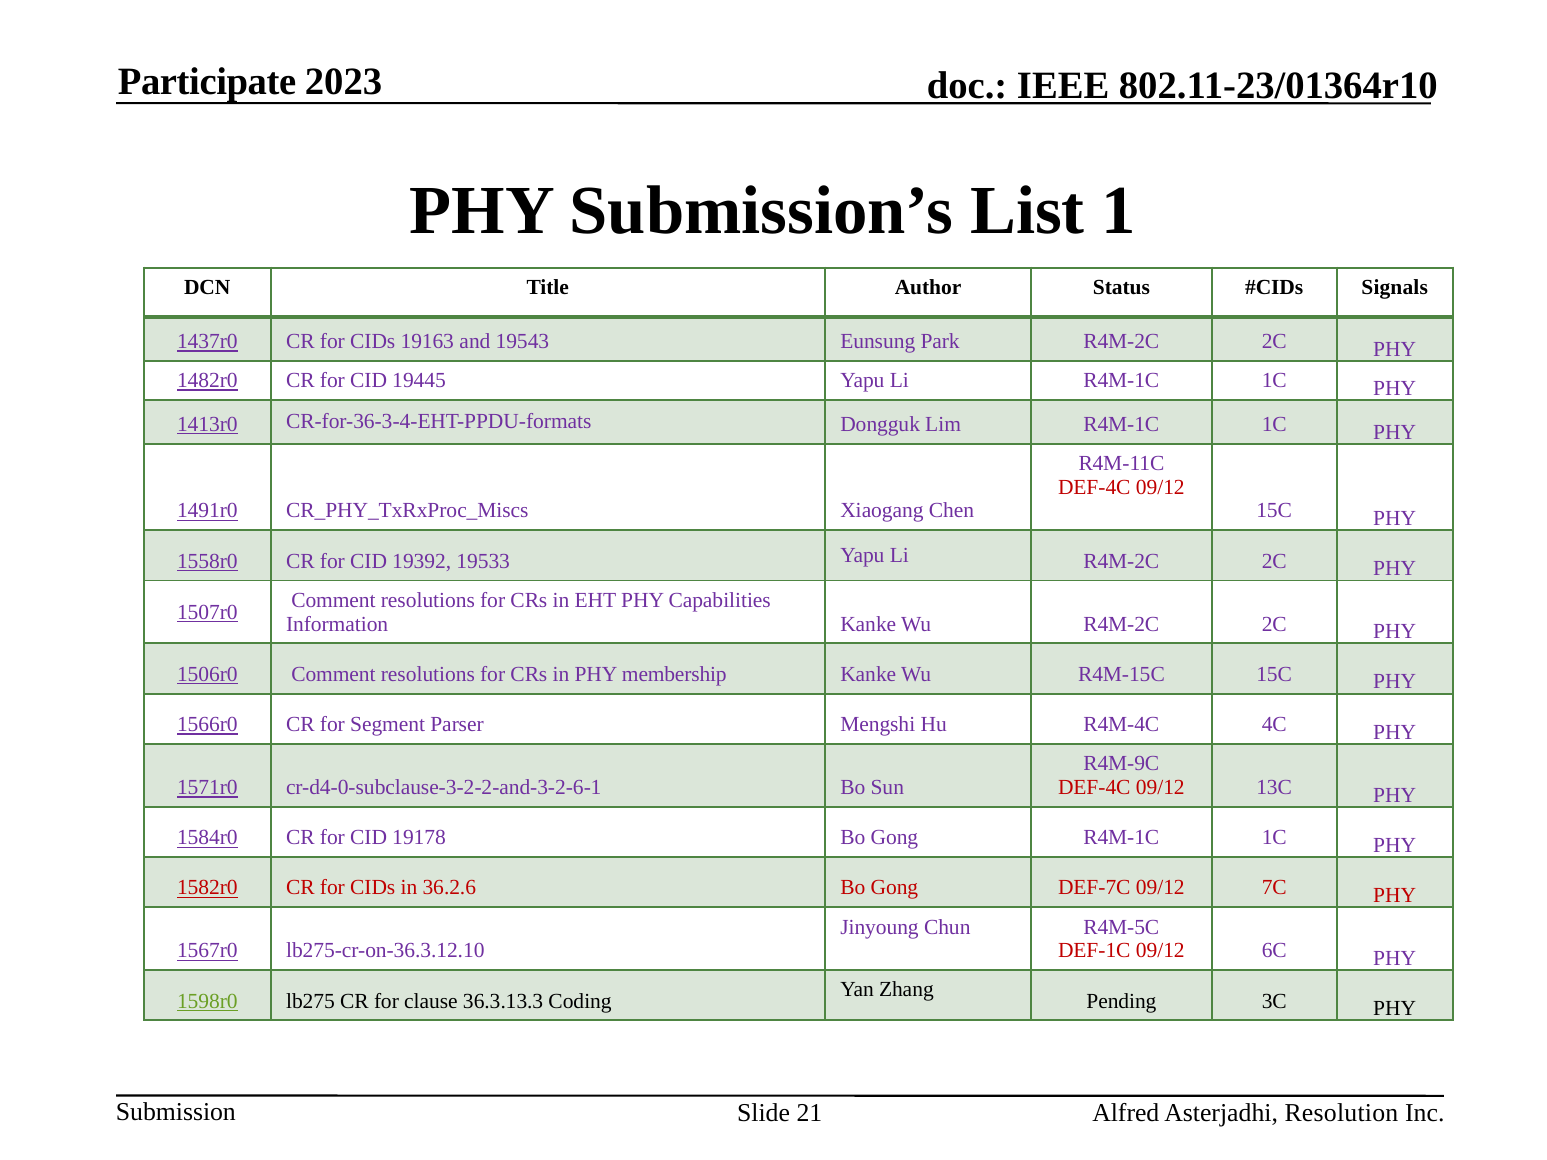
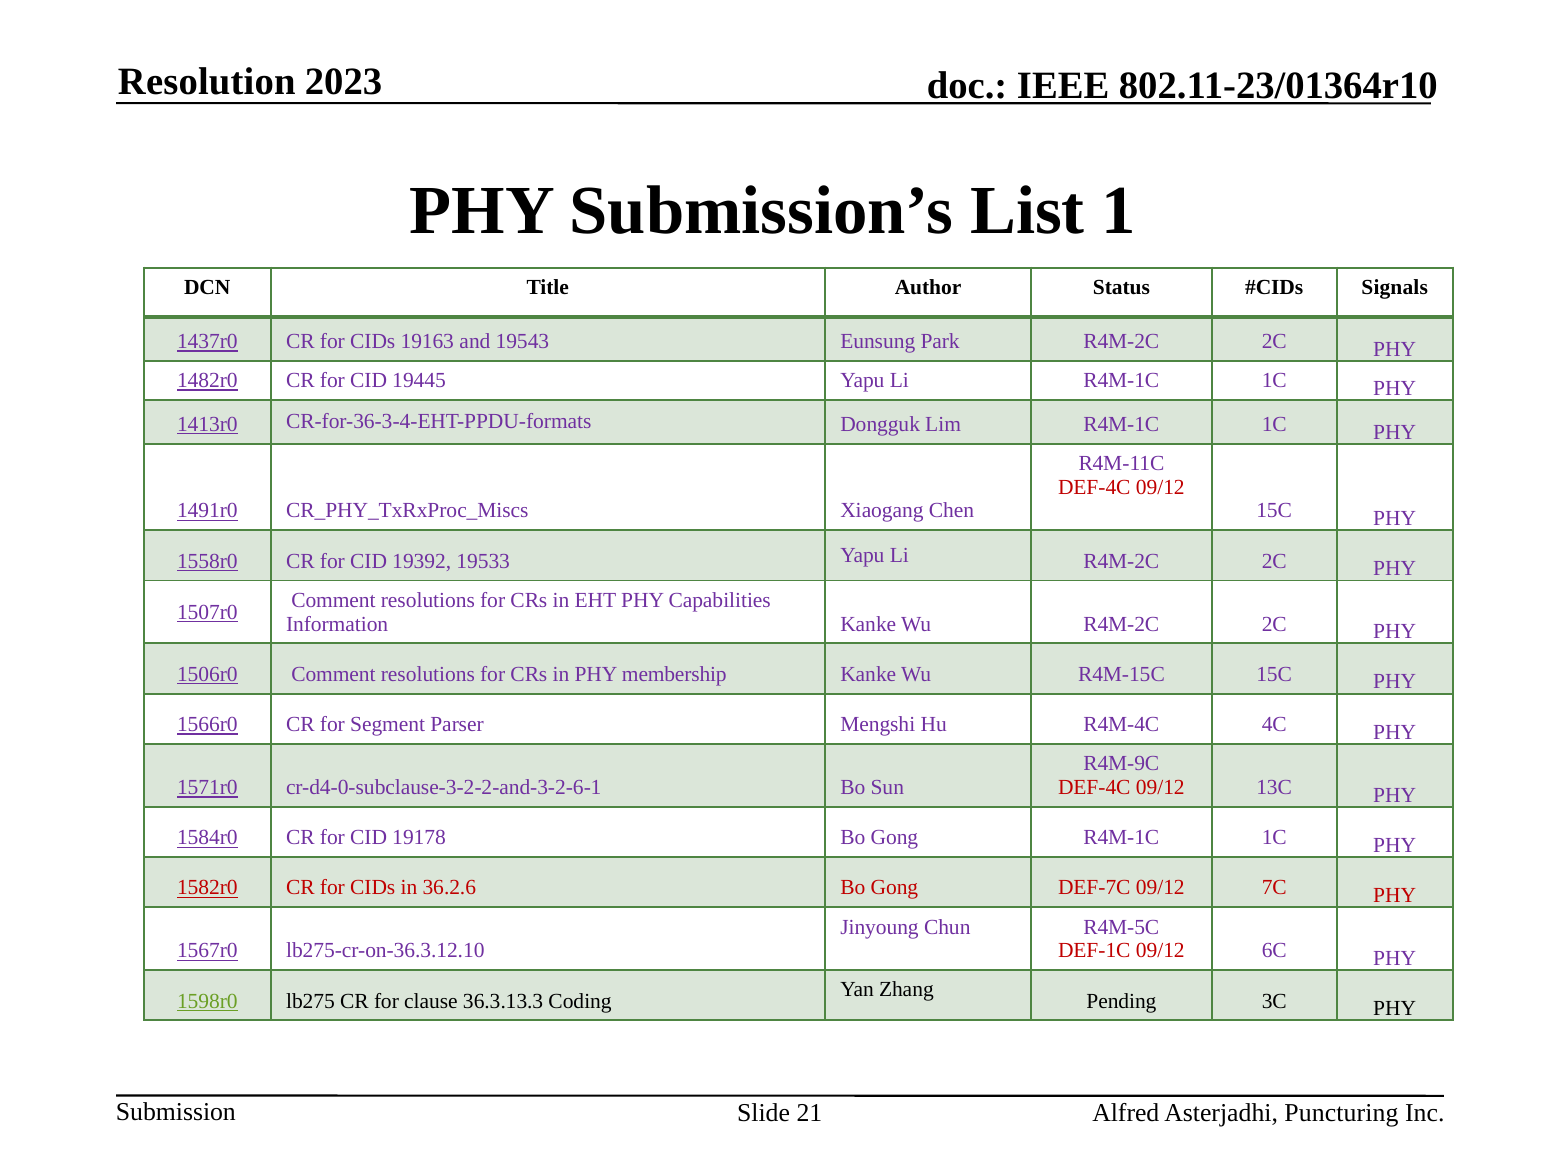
Participate: Participate -> Resolution
Resolution: Resolution -> Puncturing
